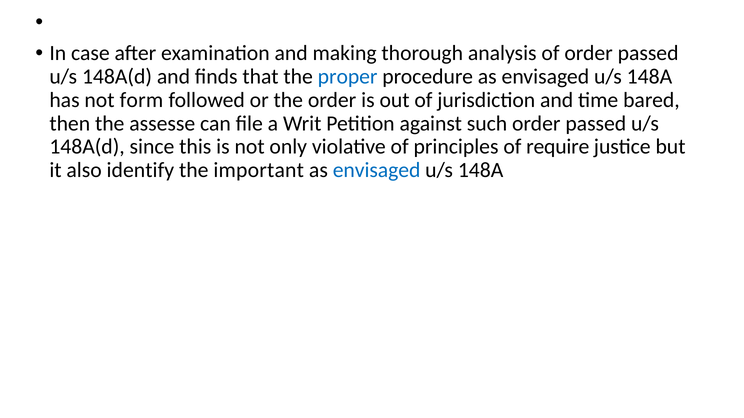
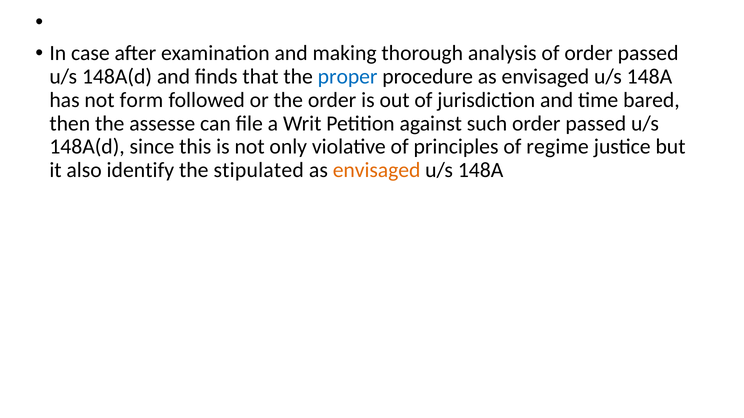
require: require -> regime
important: important -> stipulated
envisaged at (377, 170) colour: blue -> orange
